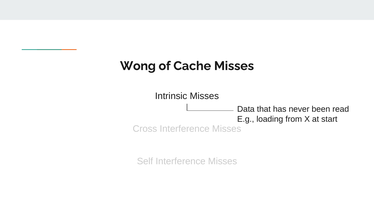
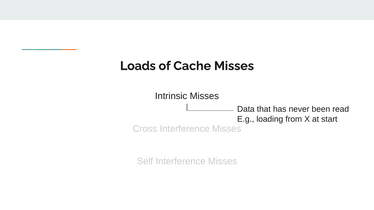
Wong: Wong -> Loads
